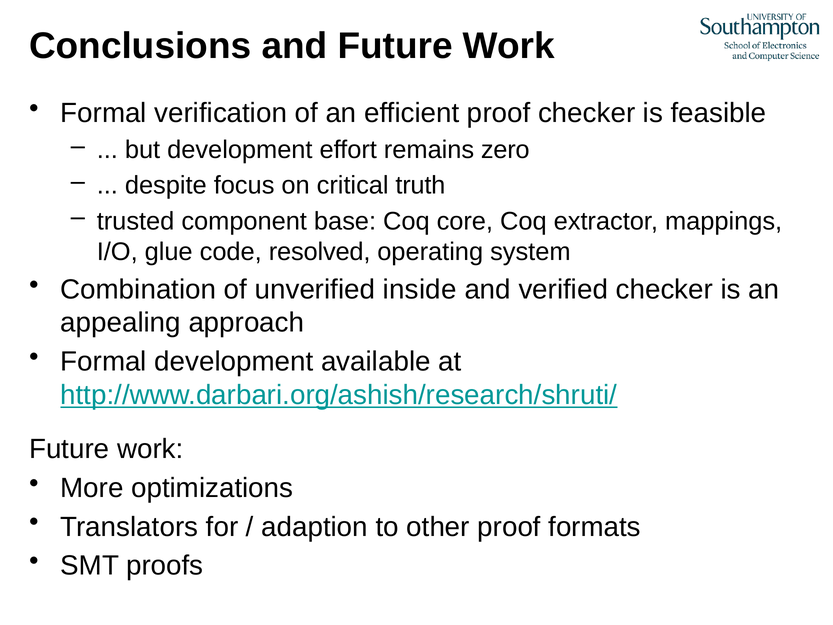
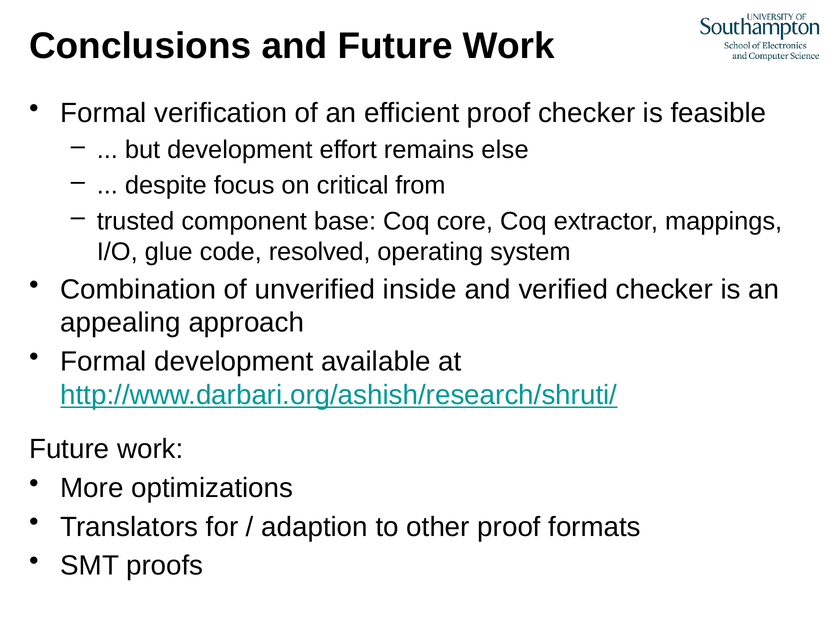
zero: zero -> else
truth: truth -> from
